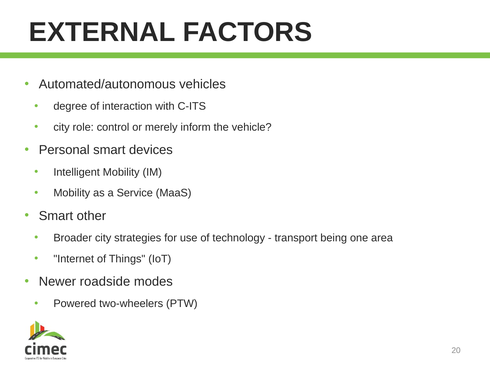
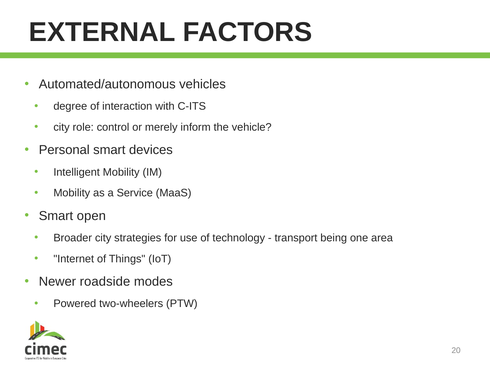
other: other -> open
